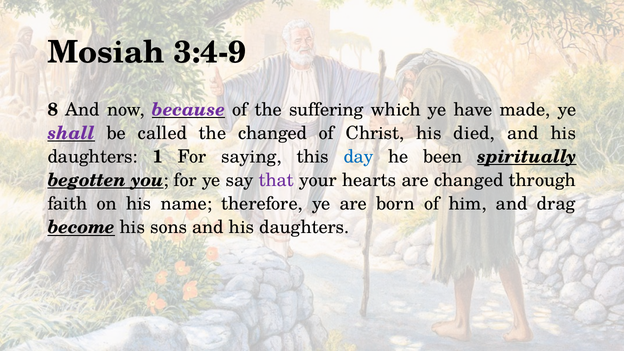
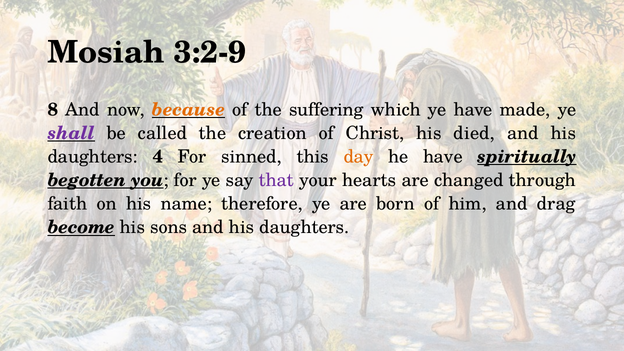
3:4-9: 3:4-9 -> 3:2-9
because colour: purple -> orange
the changed: changed -> creation
1: 1 -> 4
saying: saying -> sinned
day colour: blue -> orange
he been: been -> have
